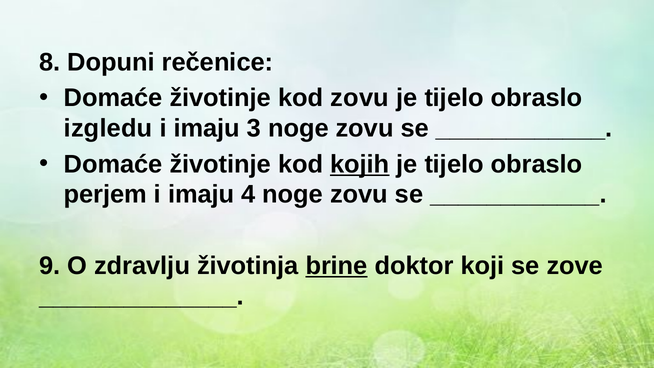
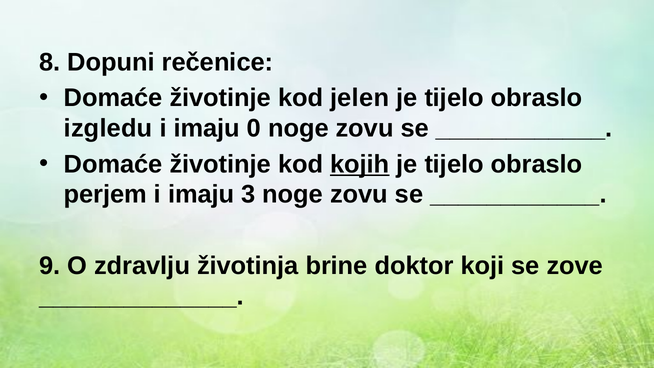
kod zovu: zovu -> jelen
3: 3 -> 0
4: 4 -> 3
brine underline: present -> none
